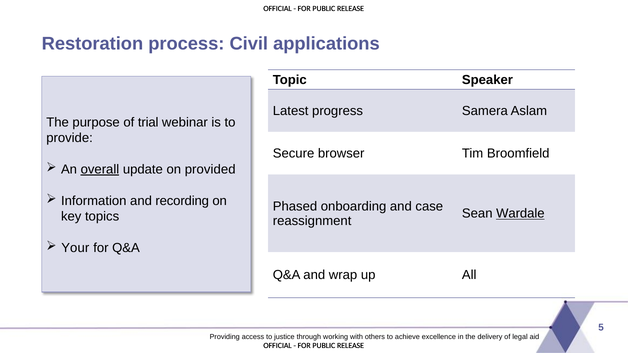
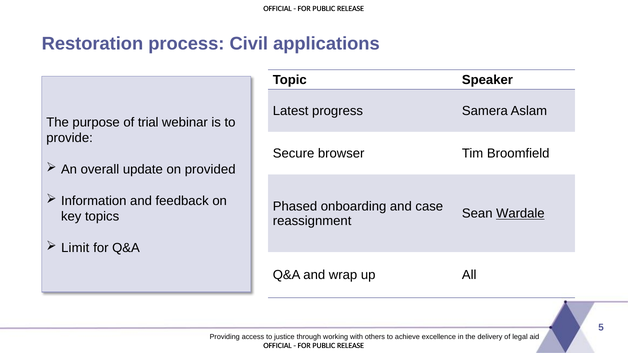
overall underline: present -> none
recording: recording -> feedback
Your: Your -> Limit
